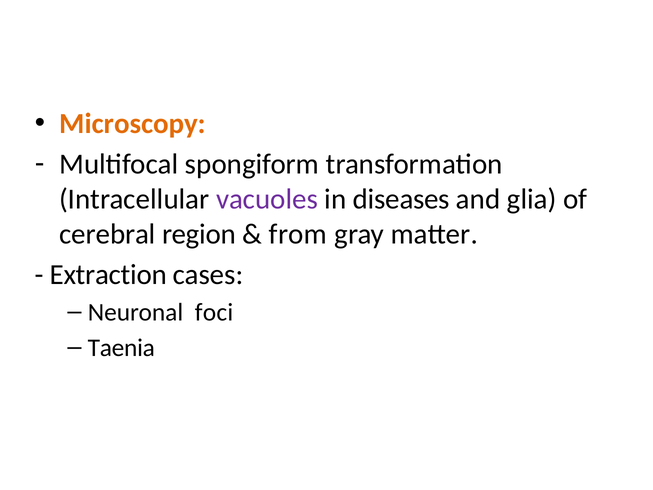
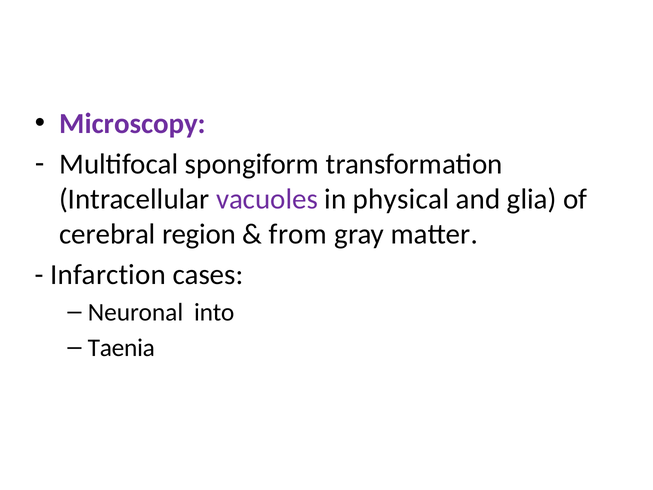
Microscopy colour: orange -> purple
diseases: diseases -> physical
Extraction: Extraction -> Infarction
foci: foci -> into
